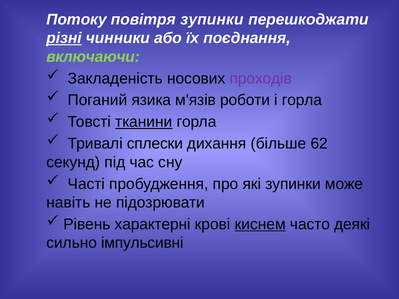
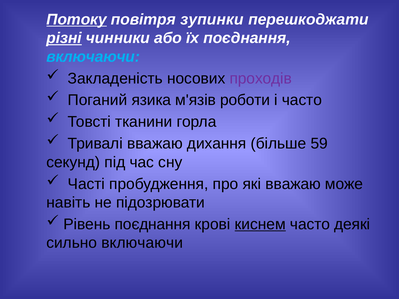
Потоку underline: none -> present
включаючи at (93, 57) colour: light green -> light blue
і горла: горла -> часто
тканини underline: present -> none
Тривалі сплески: сплески -> вважаю
62: 62 -> 59
які зупинки: зупинки -> вважаю
Рівень характерні: характерні -> поєднання
сильно імпульсивні: імпульсивні -> включаючи
